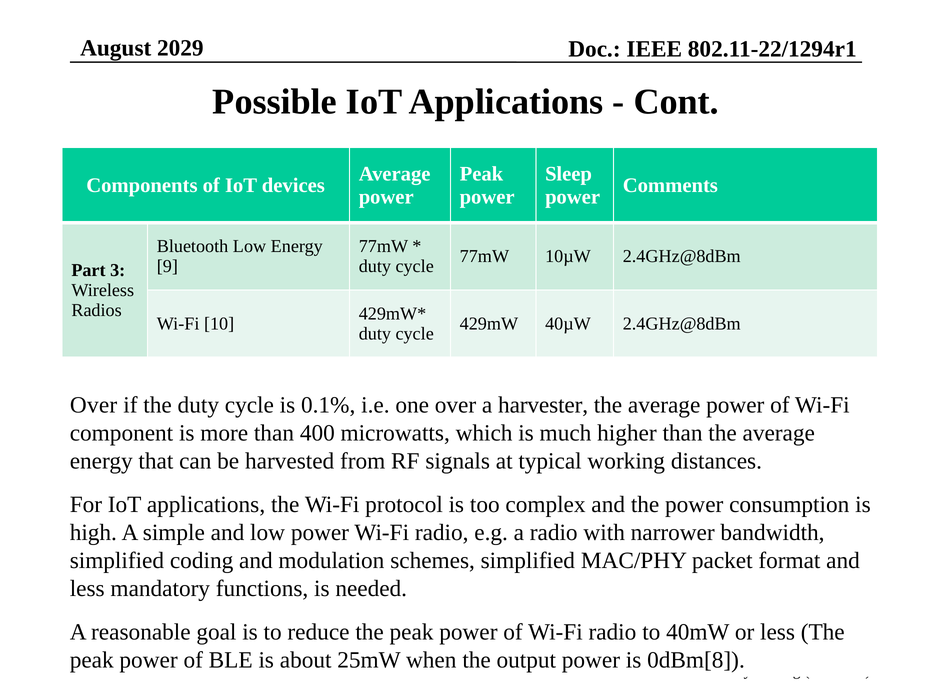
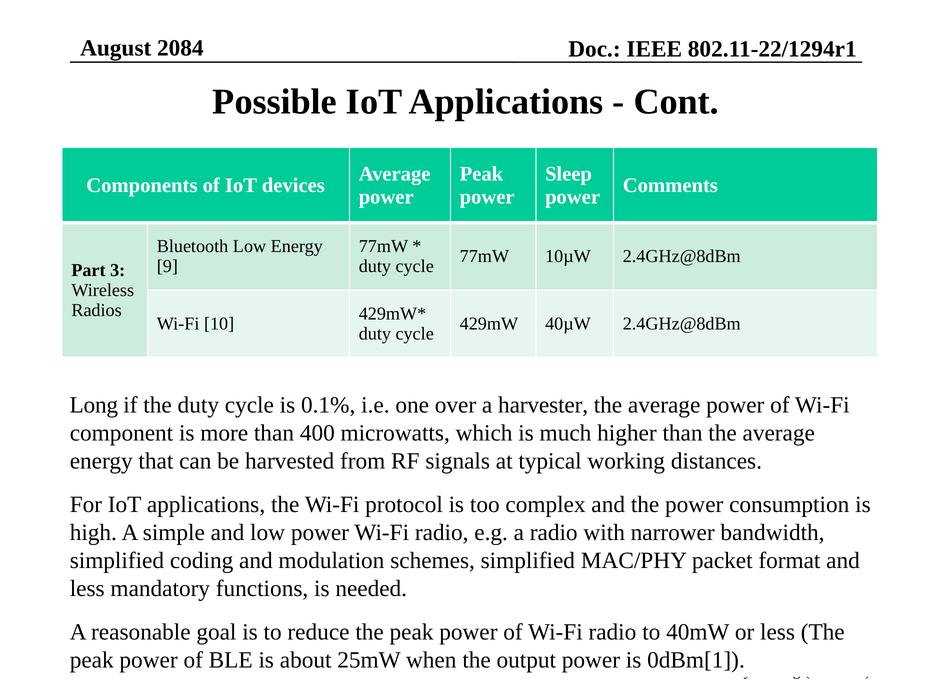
2029: 2029 -> 2084
Over at (94, 405): Over -> Long
0dBm[8: 0dBm[8 -> 0dBm[1
